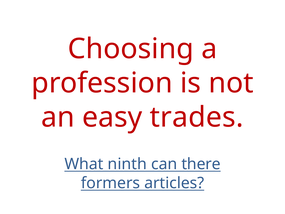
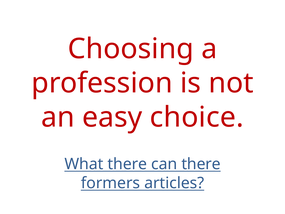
trades: trades -> choice
What ninth: ninth -> there
